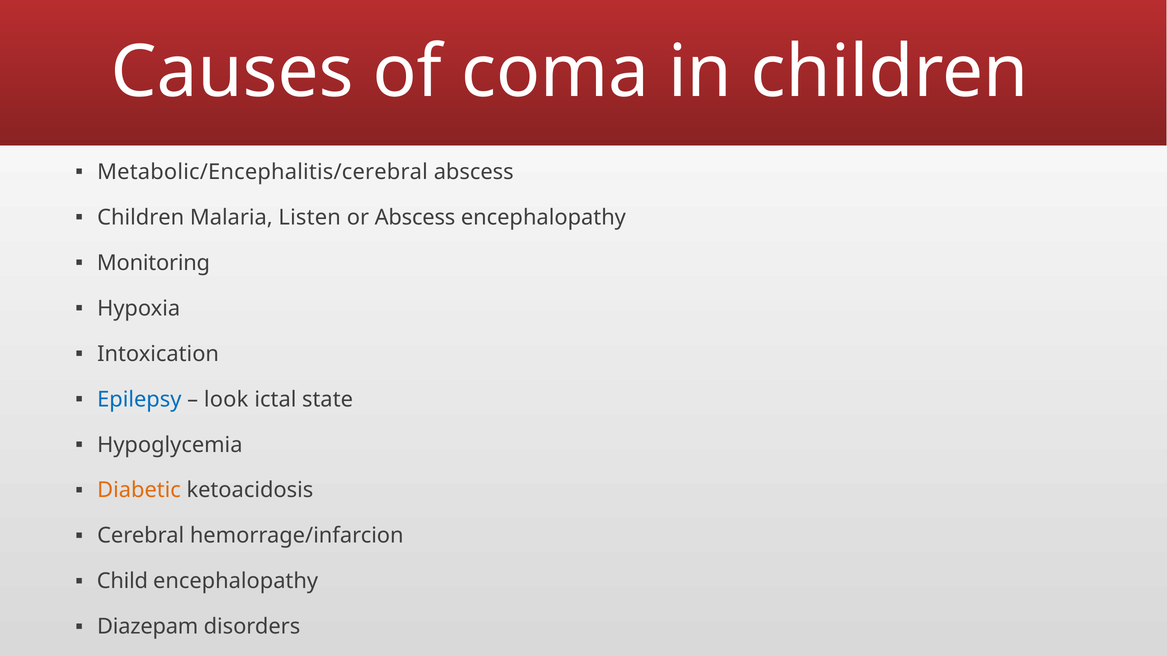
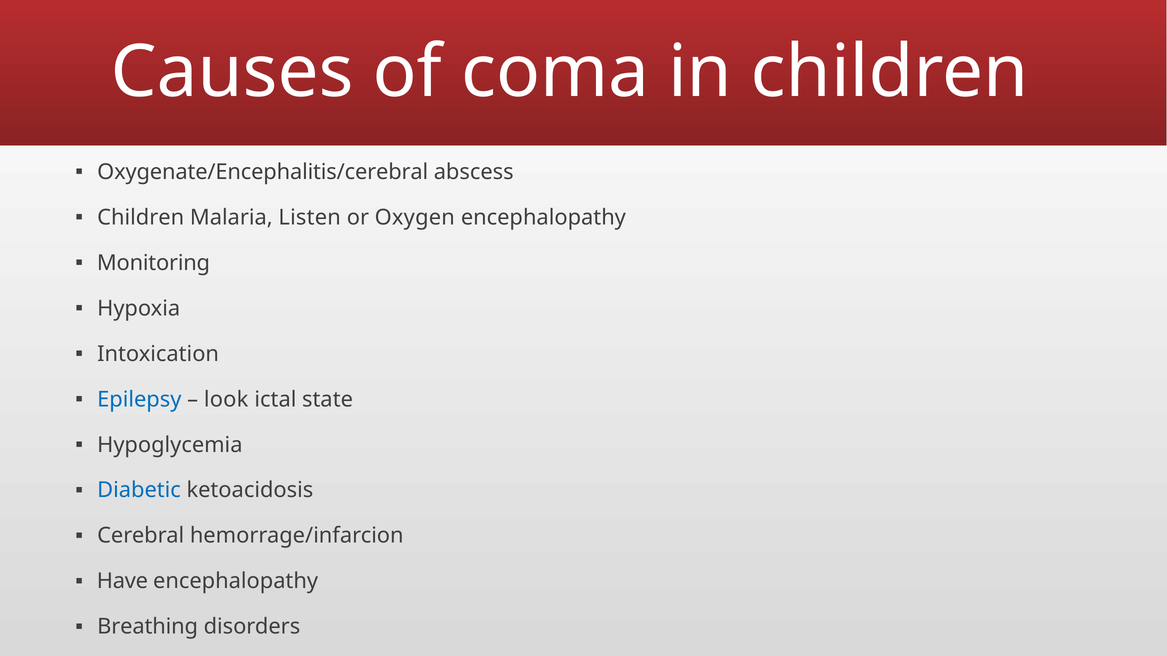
Metabolic/Encephalitis/cerebral: Metabolic/Encephalitis/cerebral -> Oxygenate/Encephalitis/cerebral
or Abscess: Abscess -> Oxygen
Diabetic colour: orange -> blue
Child: Child -> Have
Diazepam: Diazepam -> Breathing
